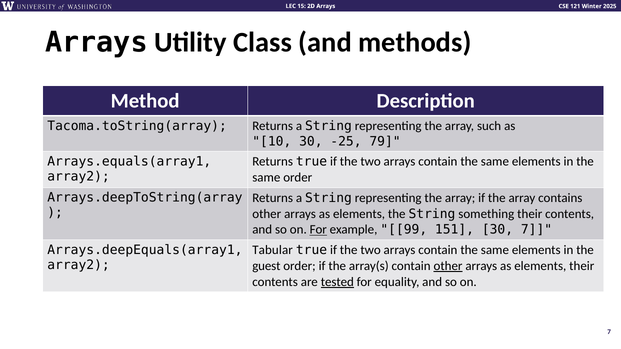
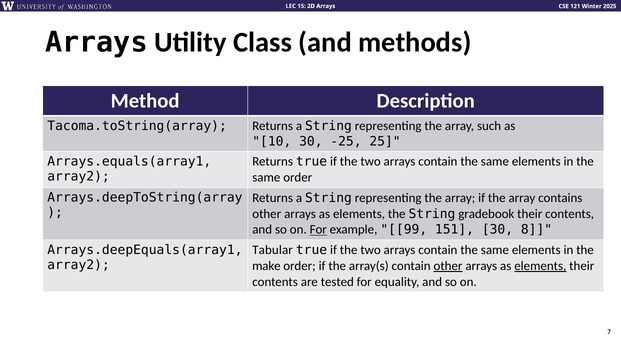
79: 79 -> 25
something: something -> gradebook
30 7: 7 -> 8
guest: guest -> make
elements at (540, 266) underline: none -> present
tested underline: present -> none
